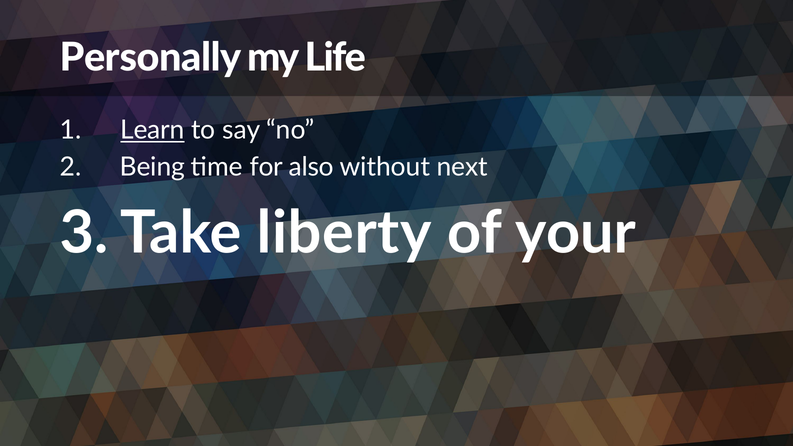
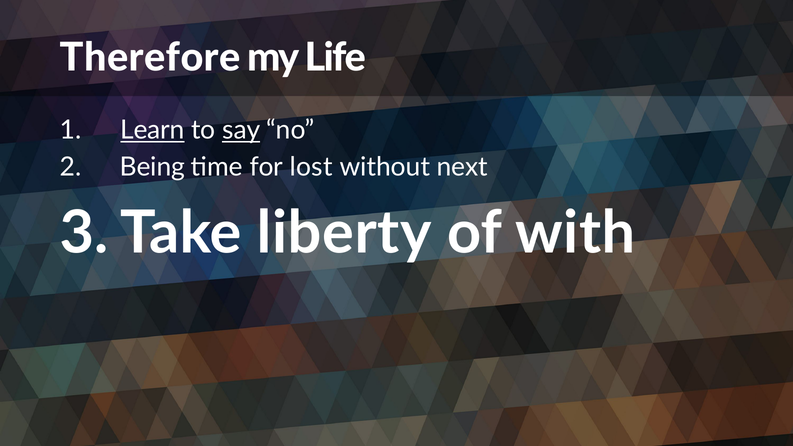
Personally: Personally -> Therefore
say underline: none -> present
also: also -> lost
your: your -> with
